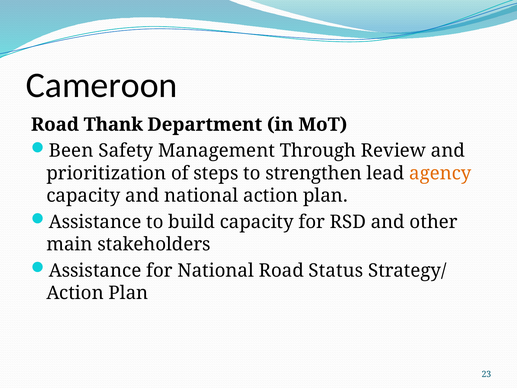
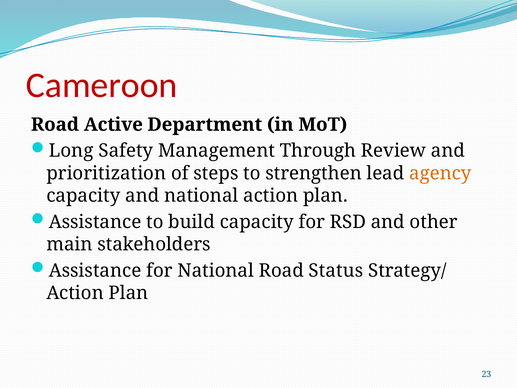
Cameroon colour: black -> red
Thank: Thank -> Active
Been: Been -> Long
